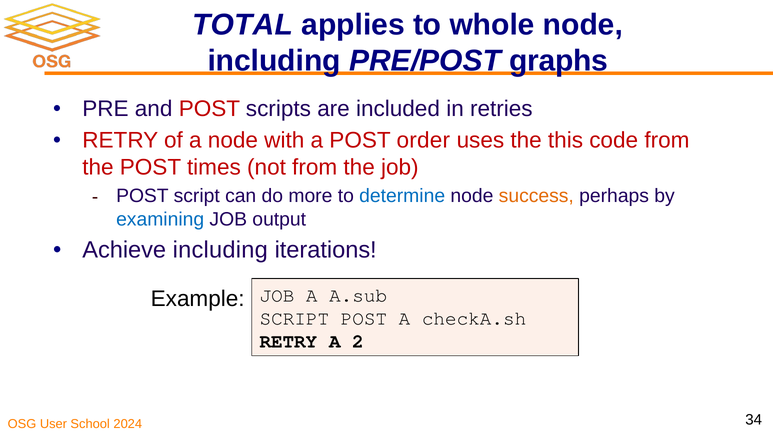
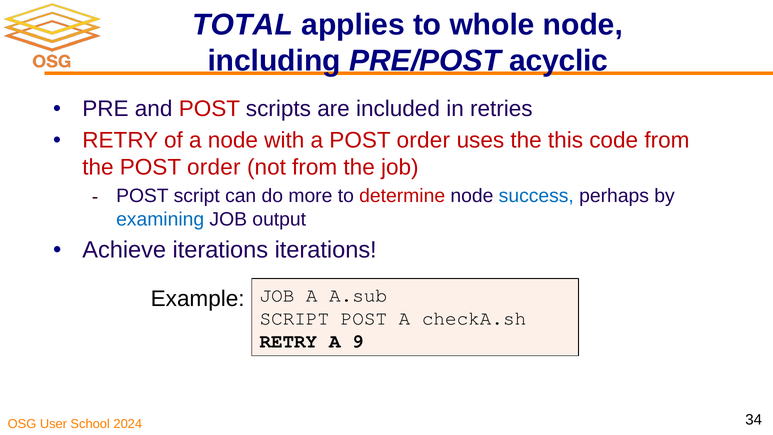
graphs: graphs -> acyclic
the POST times: times -> order
determine colour: blue -> red
success colour: orange -> blue
Achieve including: including -> iterations
2: 2 -> 9
